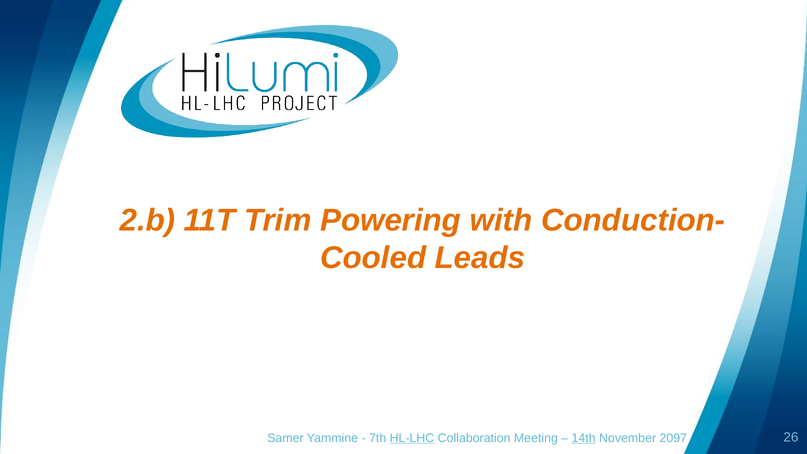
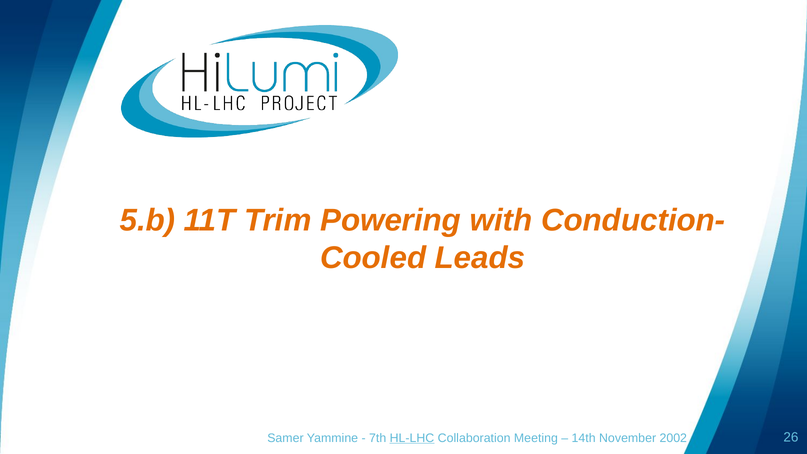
2.b: 2.b -> 5.b
14th underline: present -> none
2097: 2097 -> 2002
